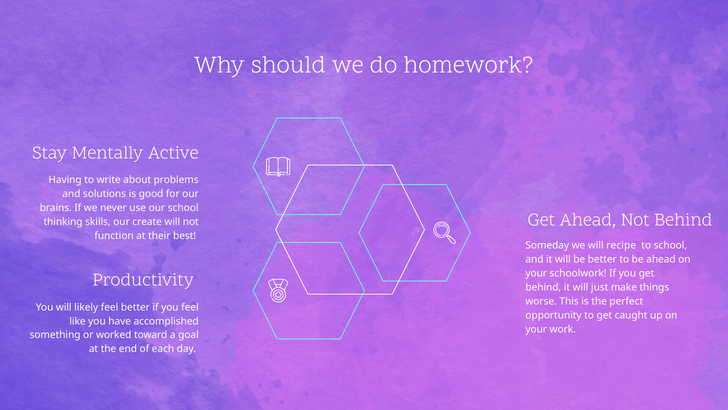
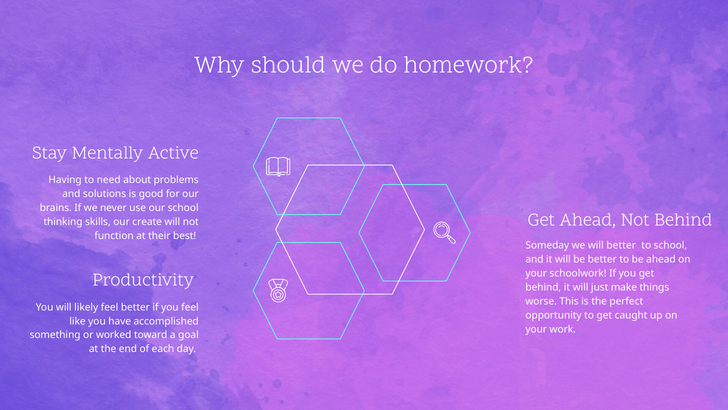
write: write -> need
will recipe: recipe -> better
